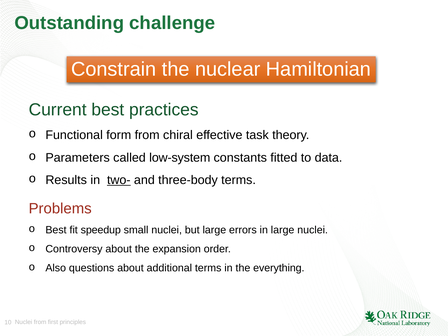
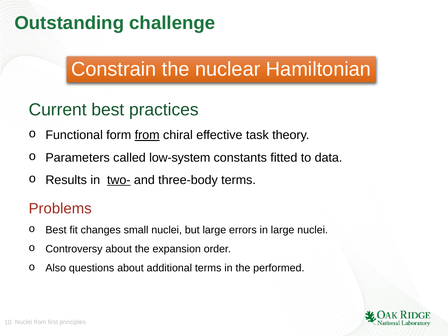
from at (147, 135) underline: none -> present
speedup: speedup -> changes
everything: everything -> performed
